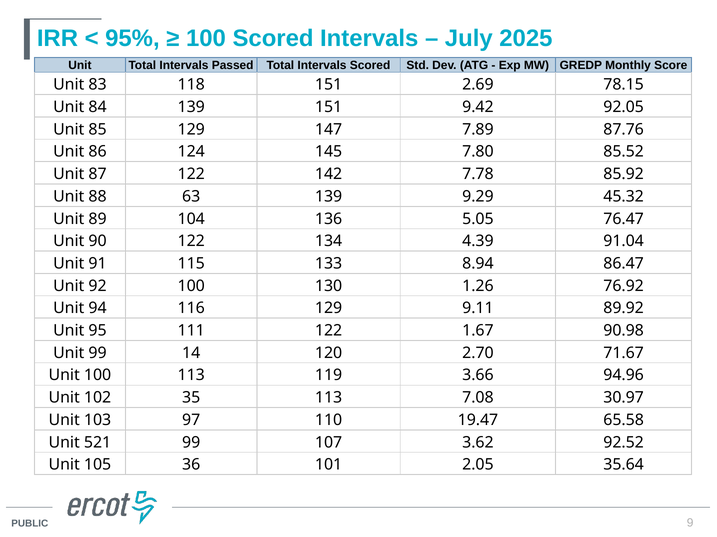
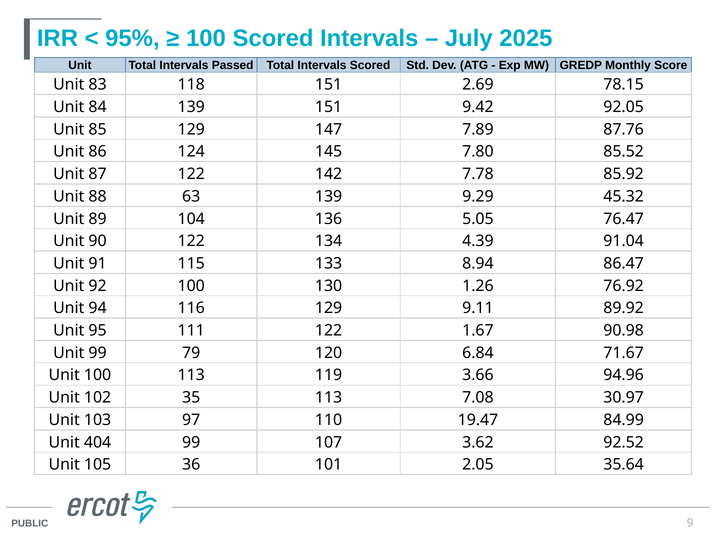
14: 14 -> 79
2.70: 2.70 -> 6.84
65.58: 65.58 -> 84.99
521: 521 -> 404
